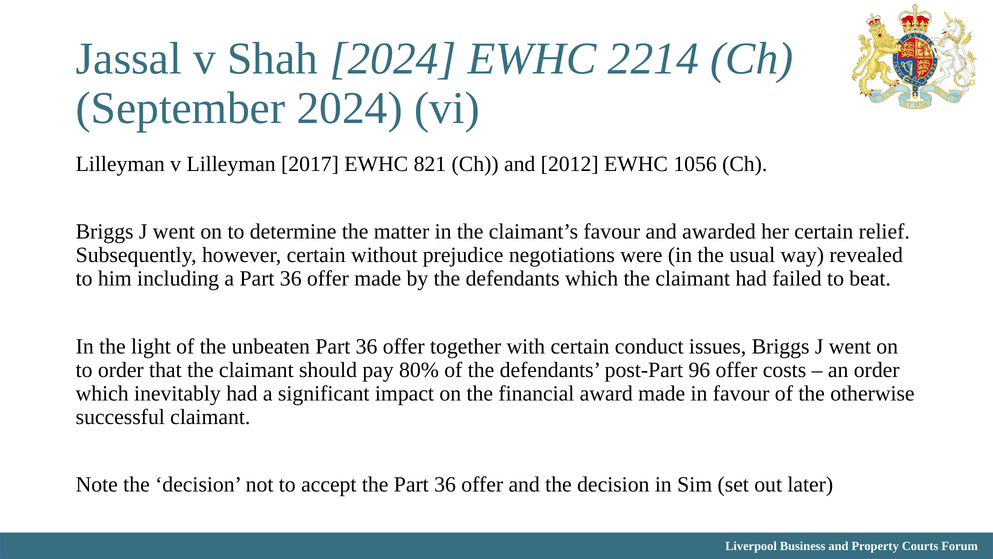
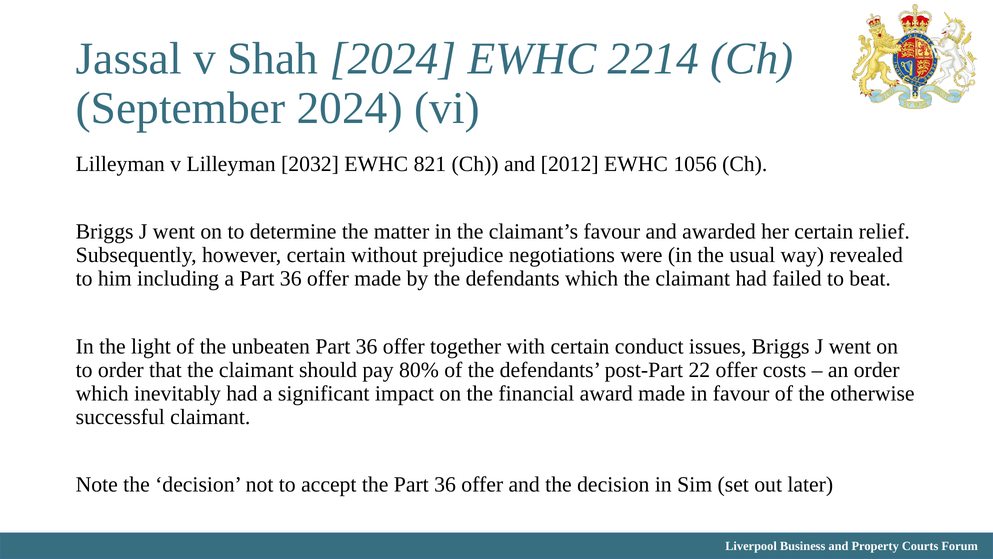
2017: 2017 -> 2032
96: 96 -> 22
